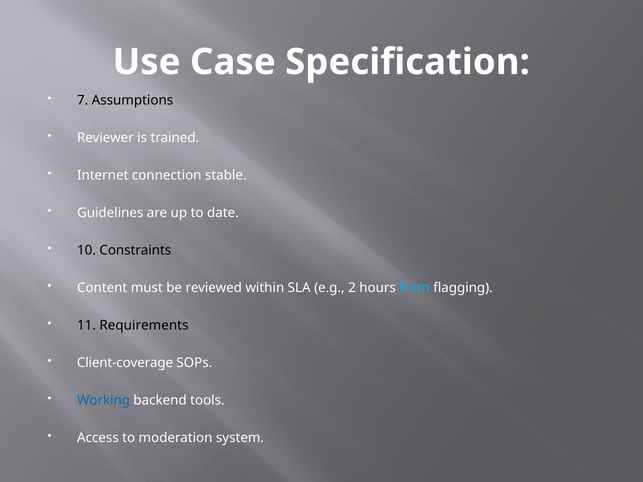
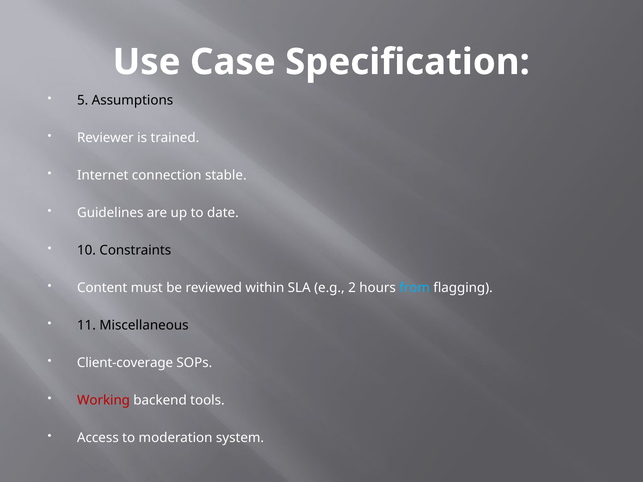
7: 7 -> 5
Requirements: Requirements -> Miscellaneous
Working colour: blue -> red
